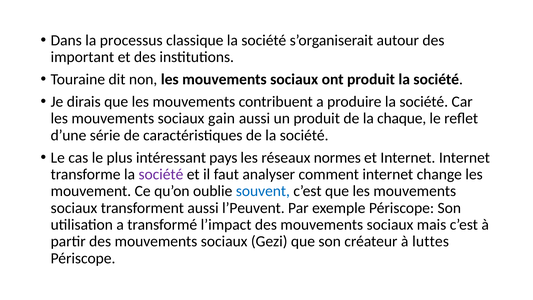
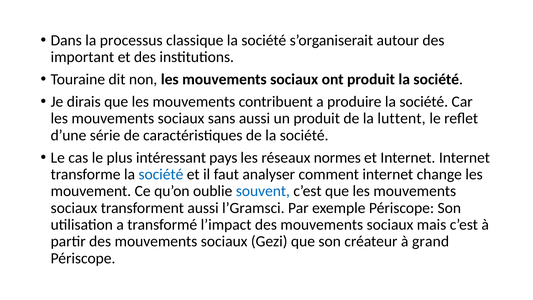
gain: gain -> sans
chaque: chaque -> luttent
société at (161, 174) colour: purple -> blue
l’Peuvent: l’Peuvent -> l’Gramsci
luttes: luttes -> grand
